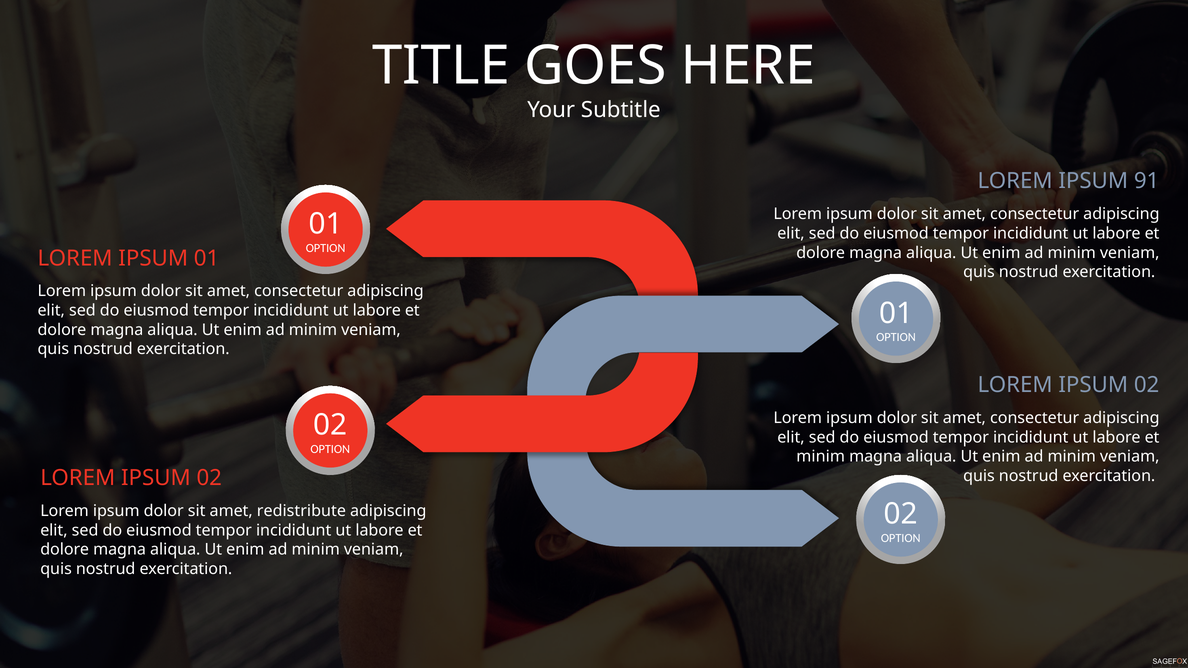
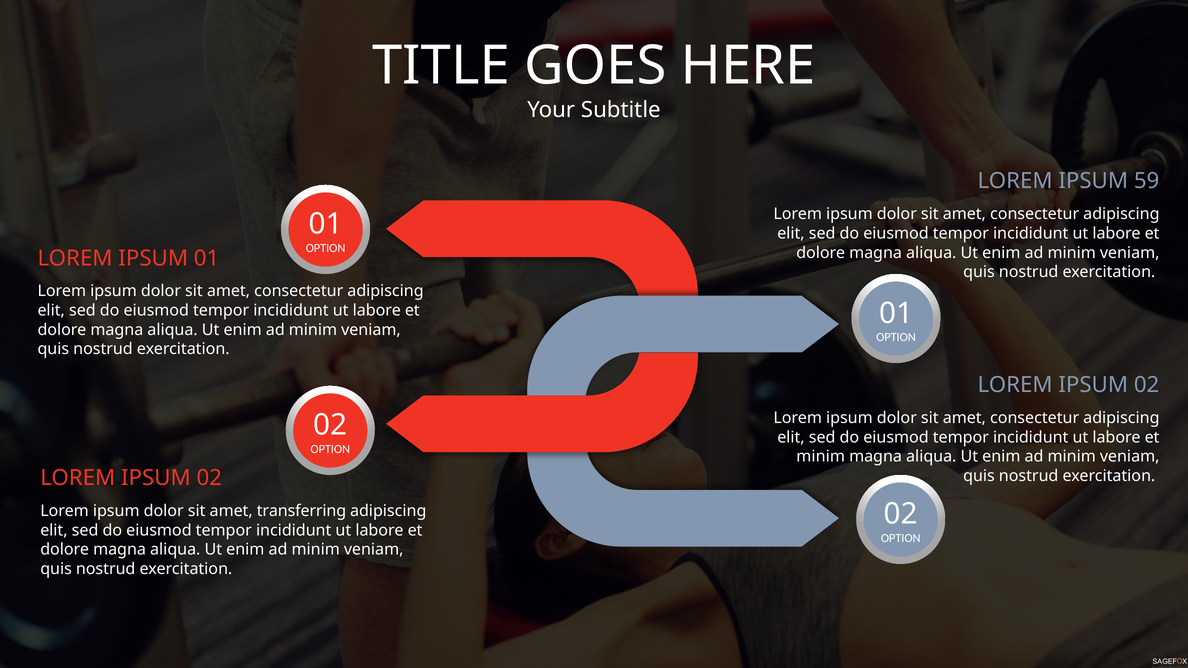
91: 91 -> 59
redistribute: redistribute -> transferring
